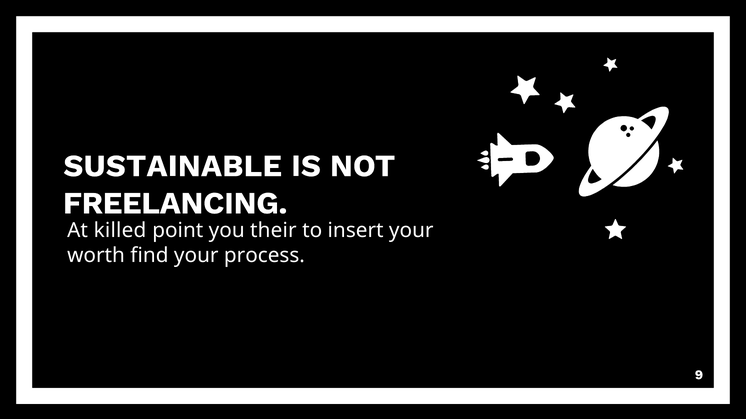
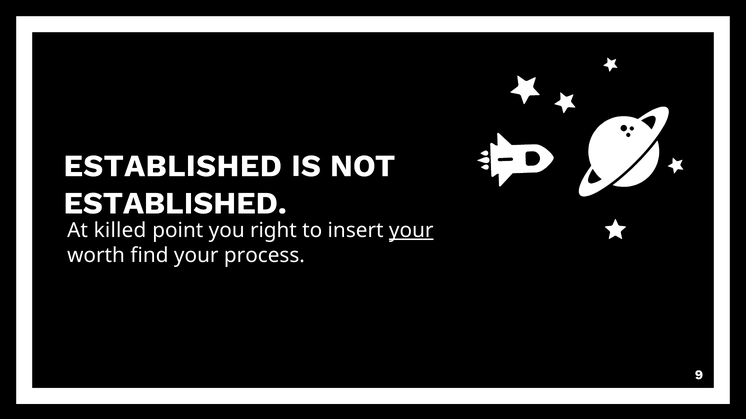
SUSTAINABLE at (173, 166): SUSTAINABLE -> ESTABLISHED
FREELANCING at (175, 204): FREELANCING -> ESTABLISHED
their: their -> right
your at (411, 231) underline: none -> present
